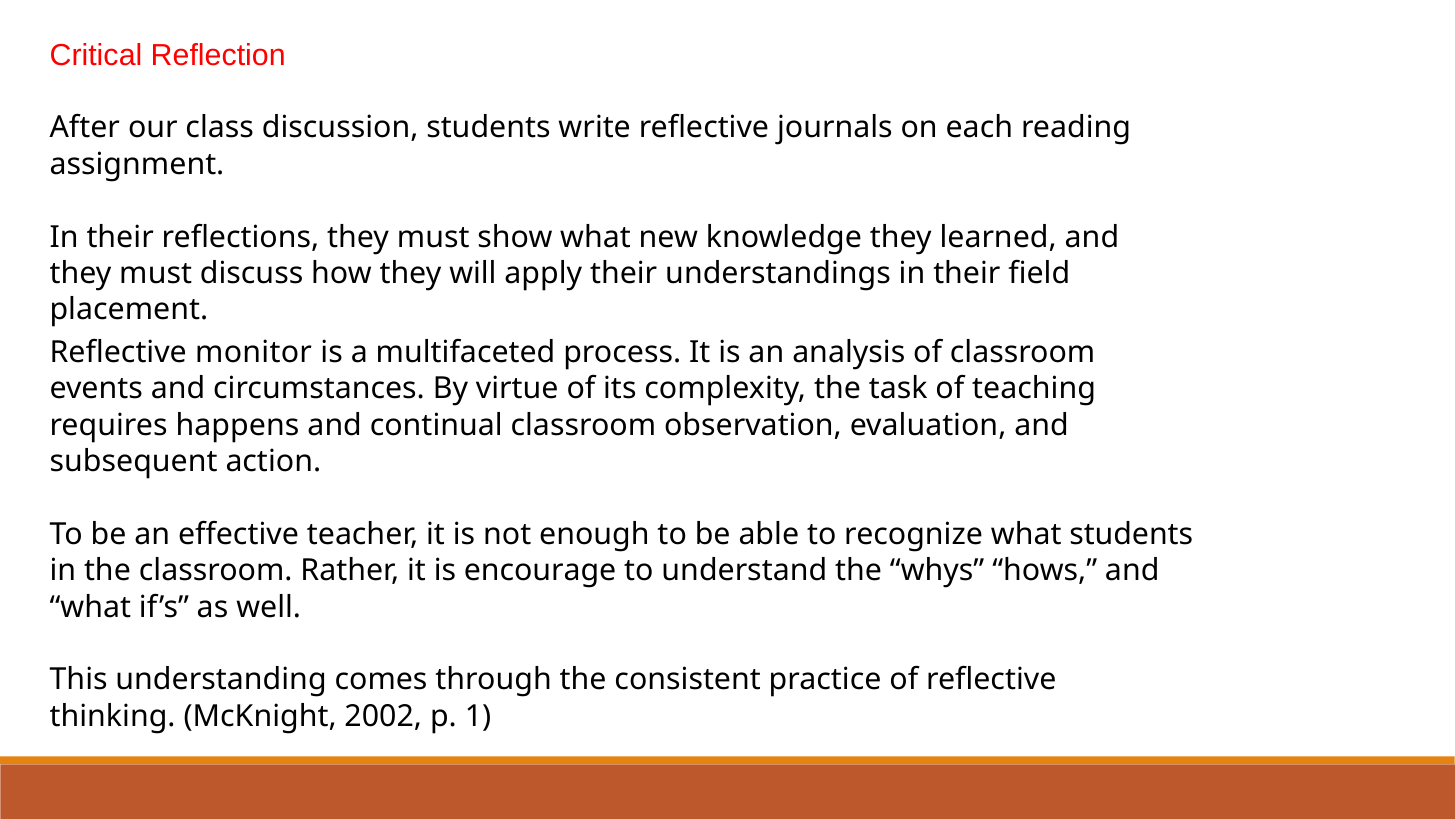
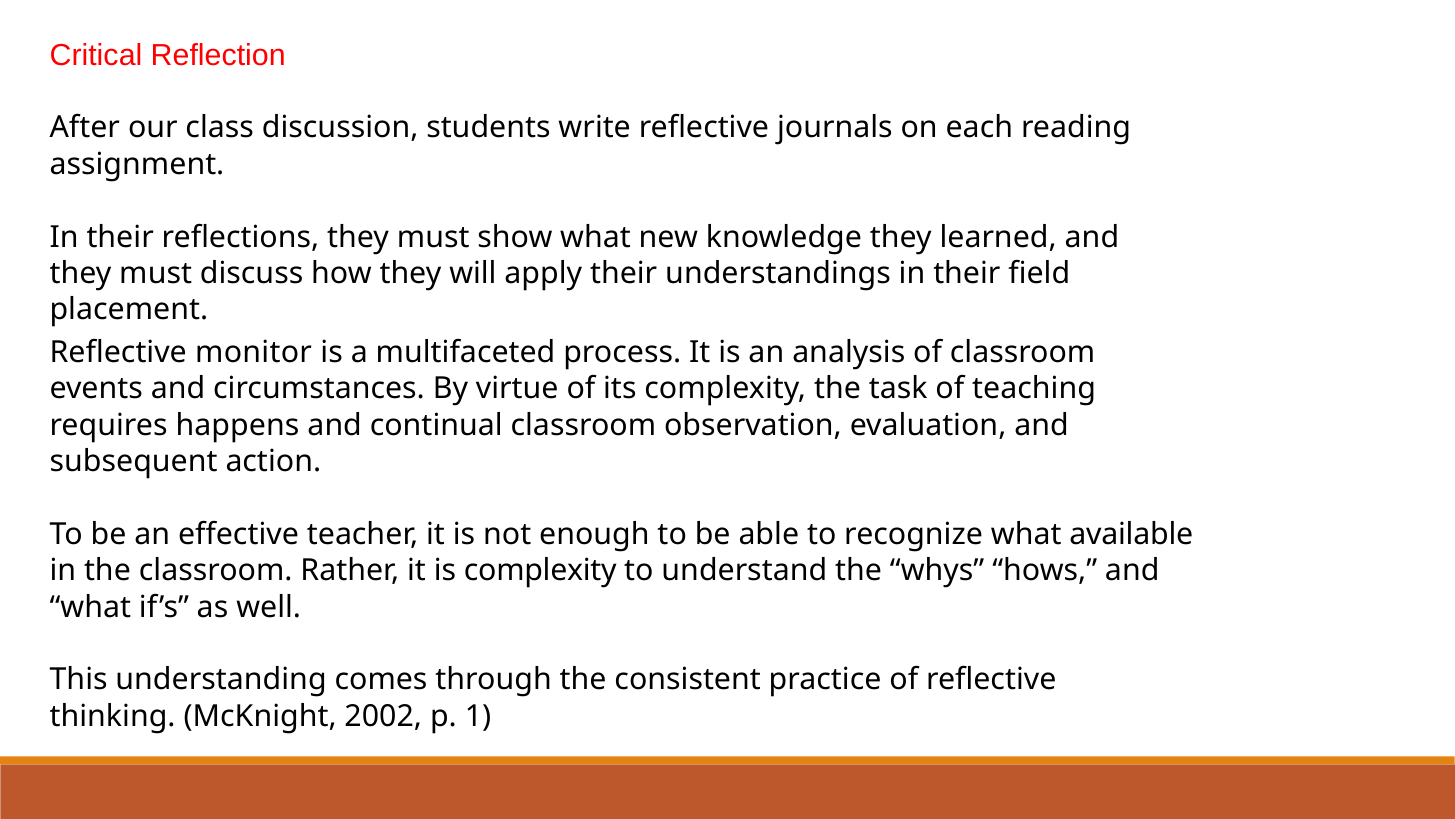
what students: students -> available
is encourage: encourage -> complexity
